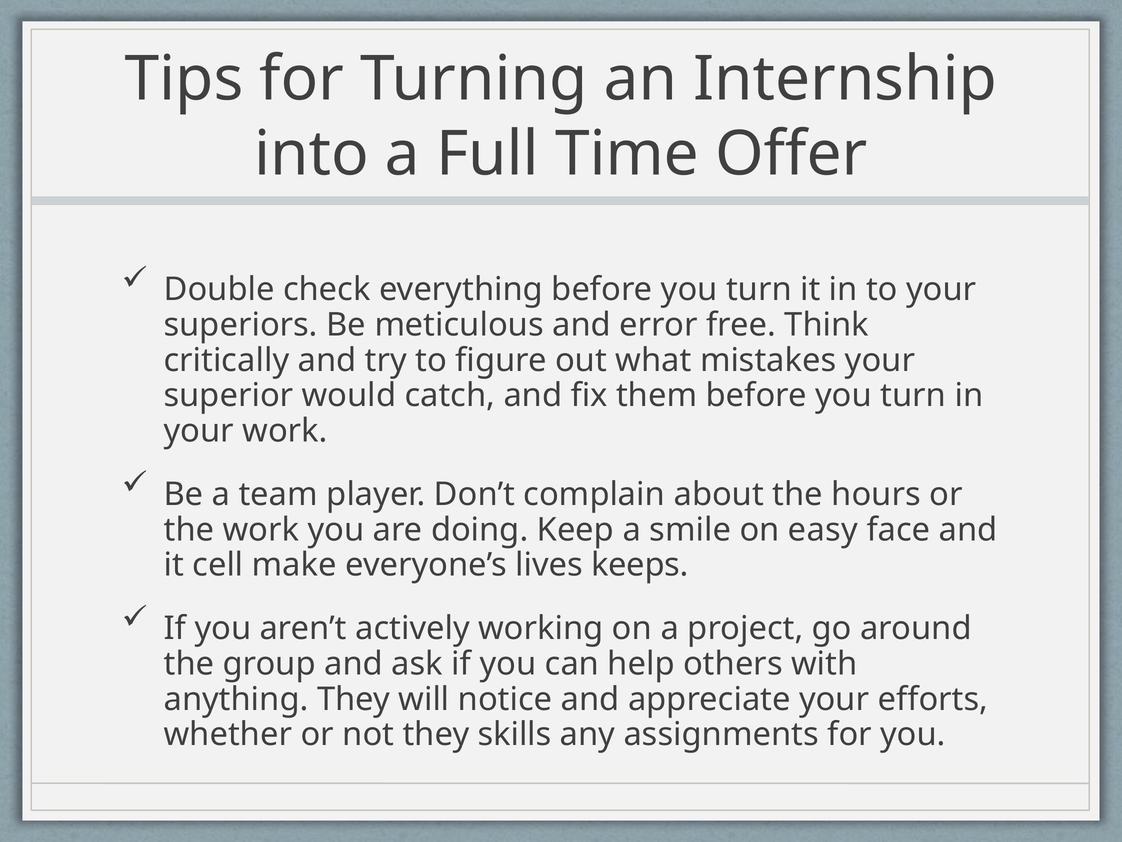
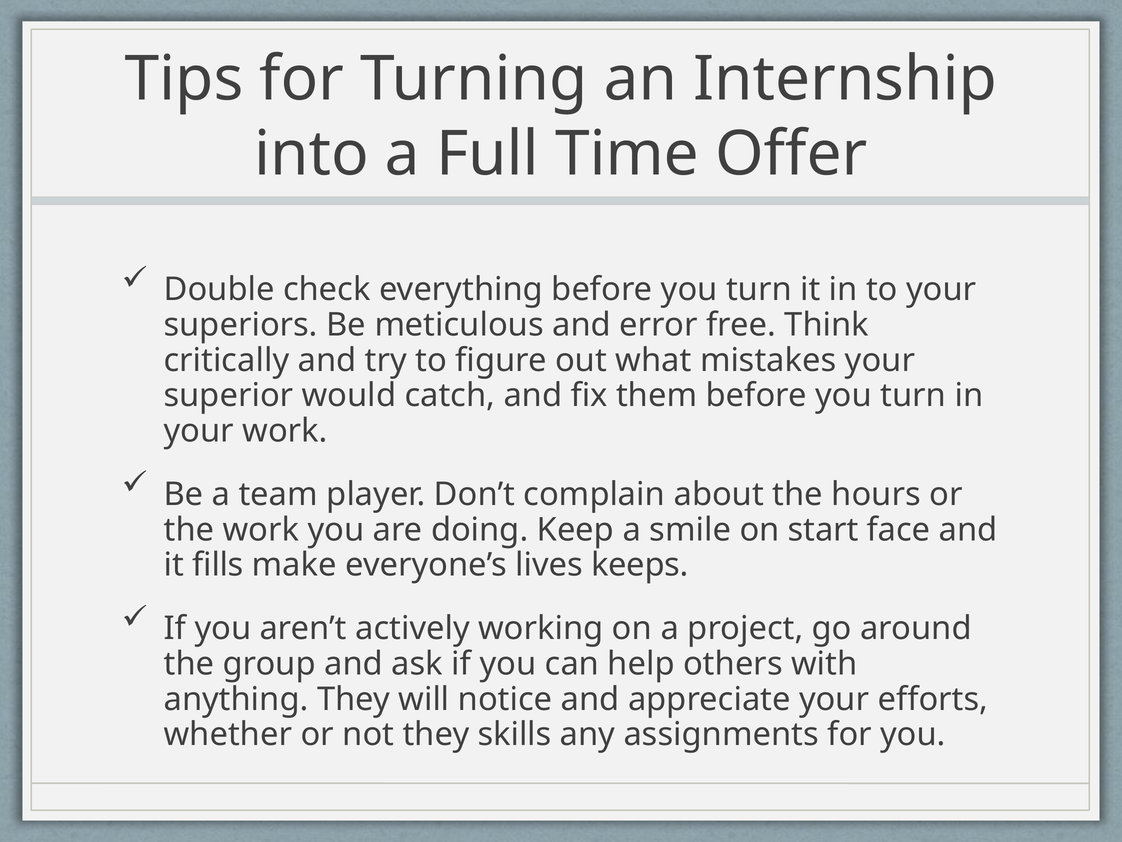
easy: easy -> start
cell: cell -> fills
